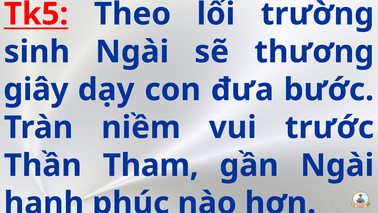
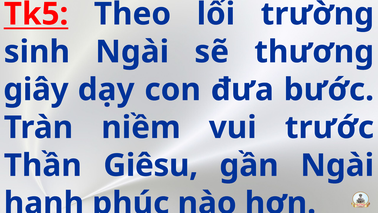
Tham: Tham -> Giêsu
